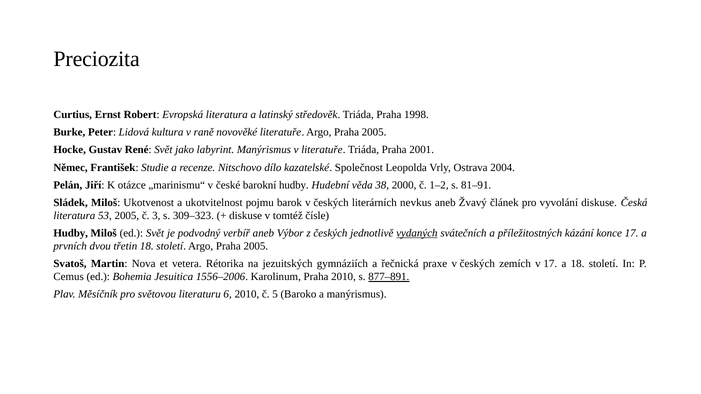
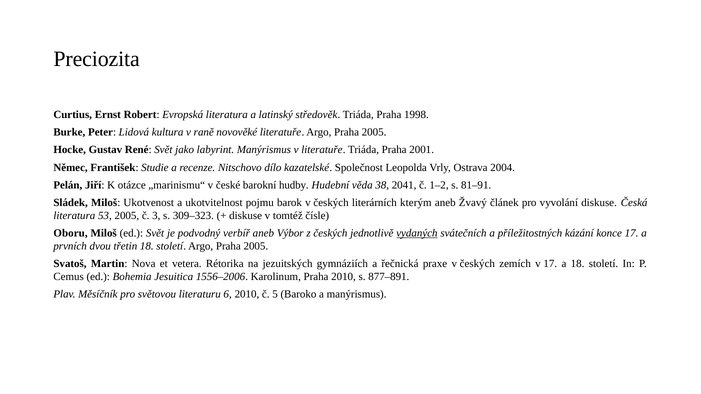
2000: 2000 -> 2041
nevkus: nevkus -> kterým
Hudby at (71, 233): Hudby -> Oboru
877–891 underline: present -> none
